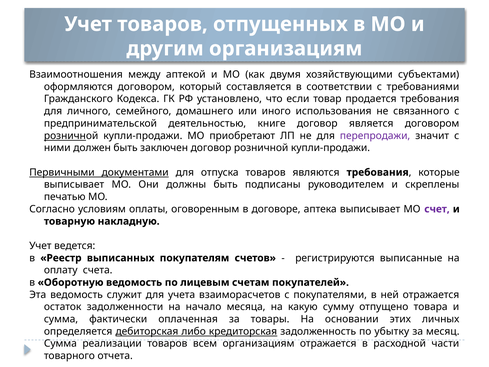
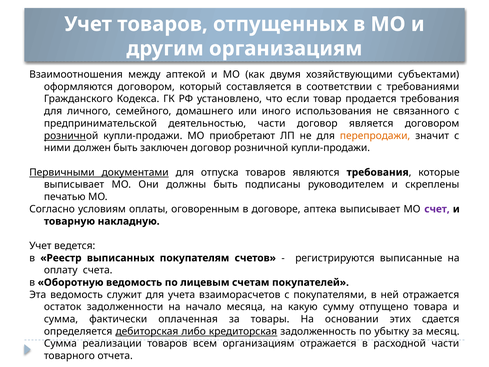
деятельностью книге: книге -> части
перепродажи colour: purple -> orange
личных: личных -> сдается
